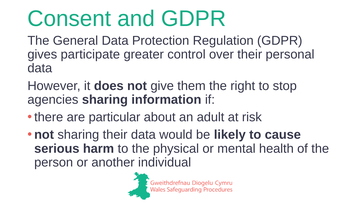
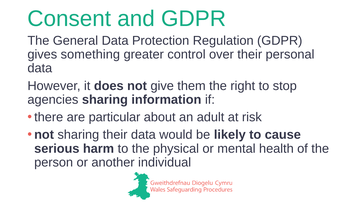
participate: participate -> something
